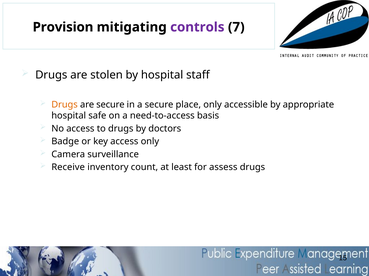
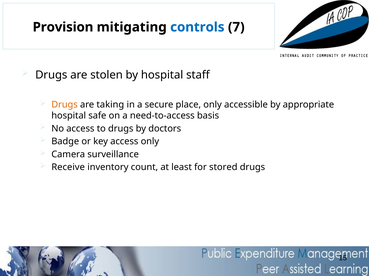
controls colour: purple -> blue
are secure: secure -> taking
assess: assess -> stored
